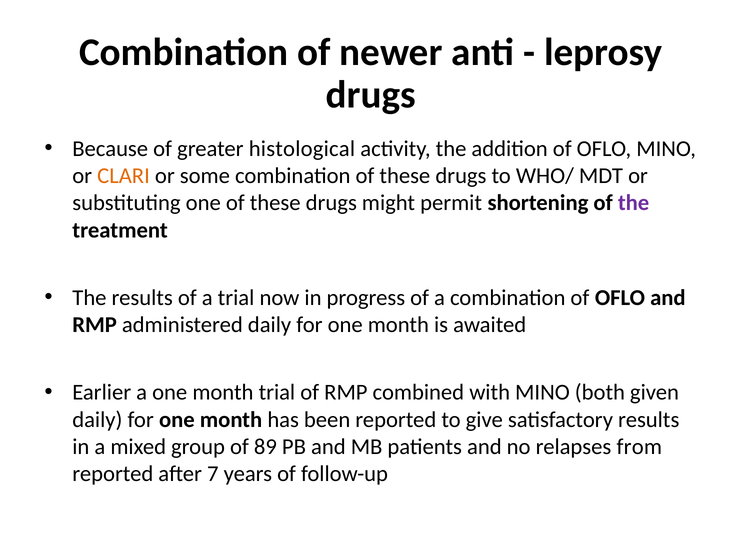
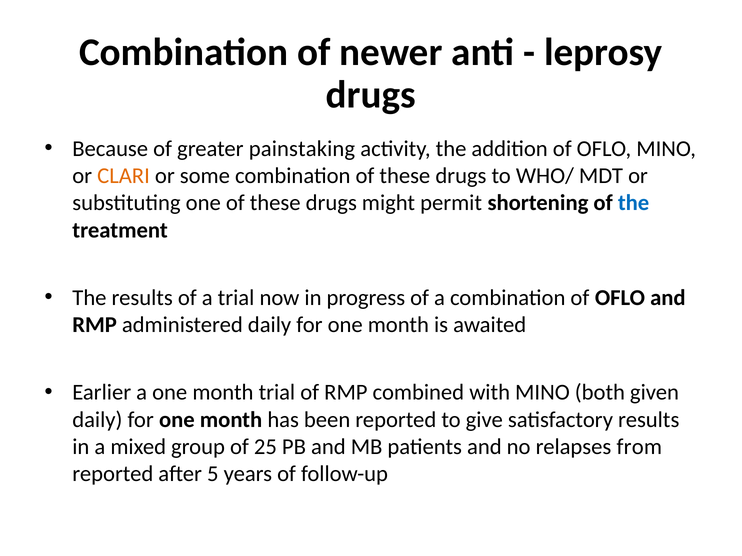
histological: histological -> painstaking
the at (634, 203) colour: purple -> blue
89: 89 -> 25
7: 7 -> 5
